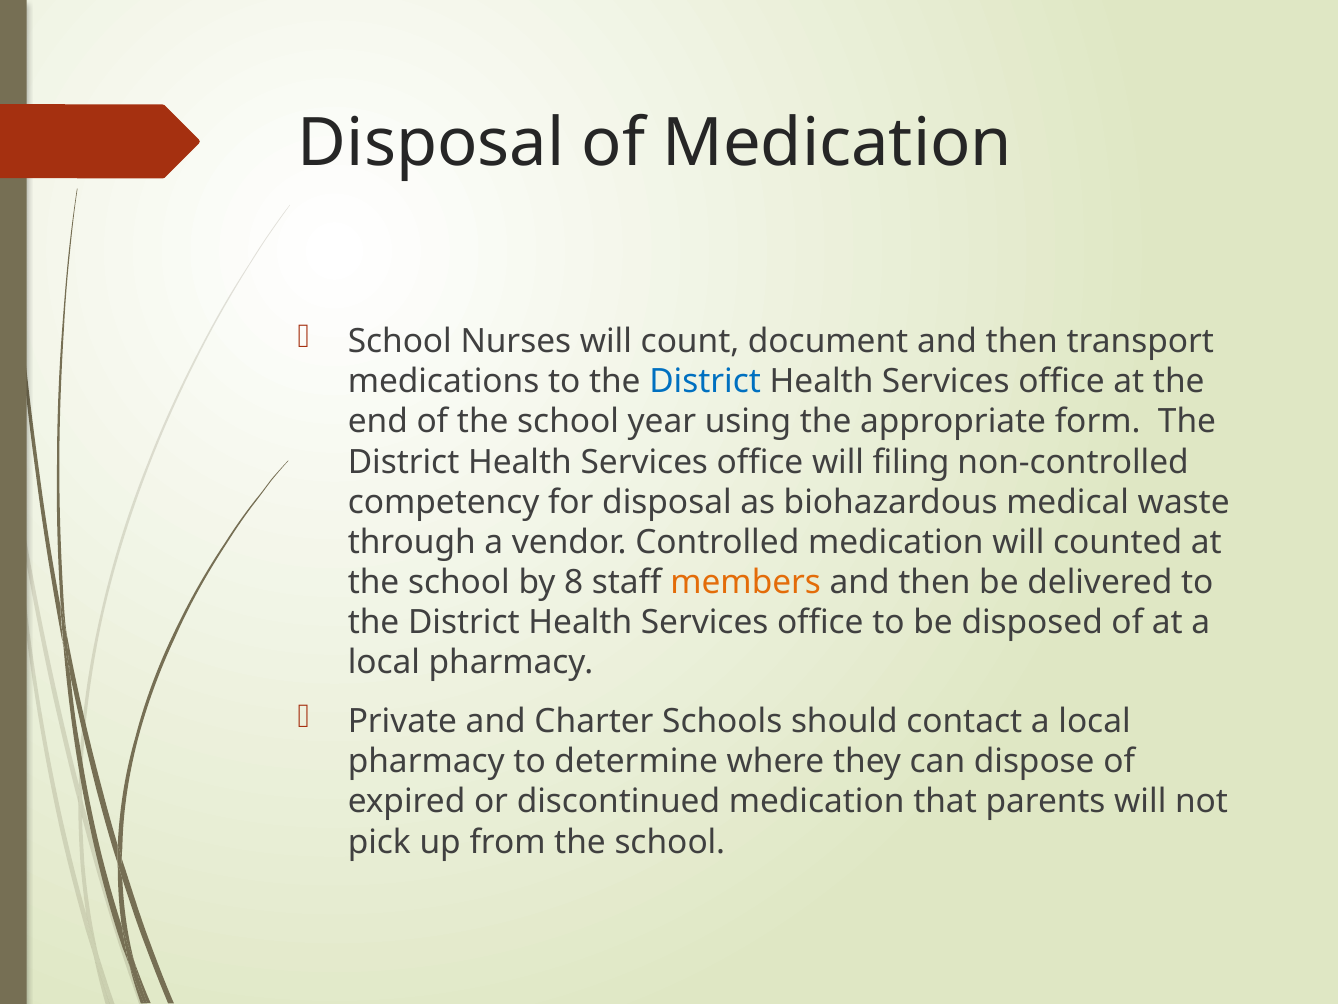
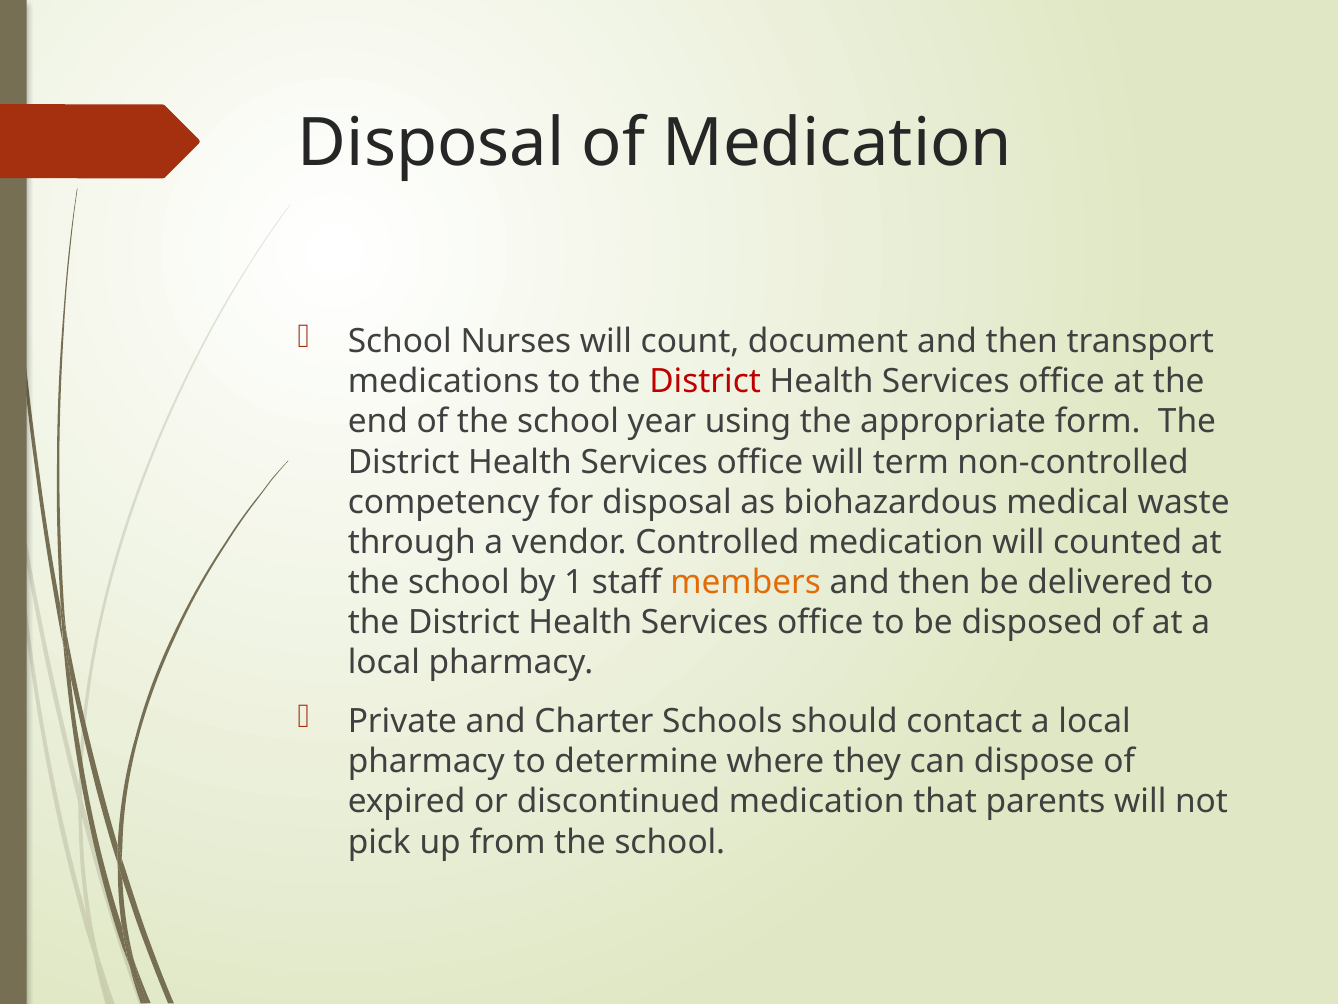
District at (705, 381) colour: blue -> red
filing: filing -> term
8: 8 -> 1
